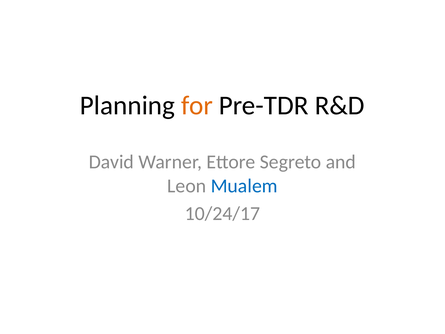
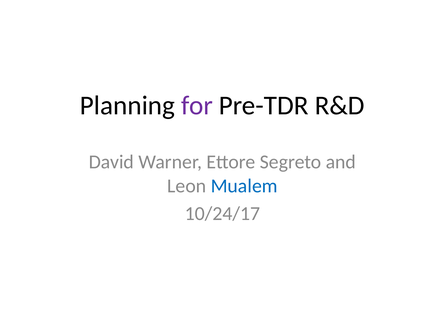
for colour: orange -> purple
